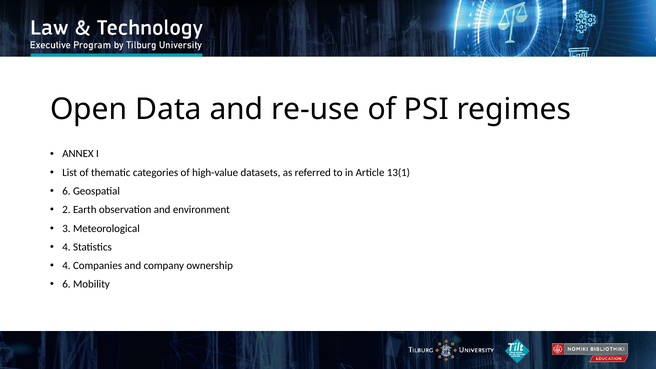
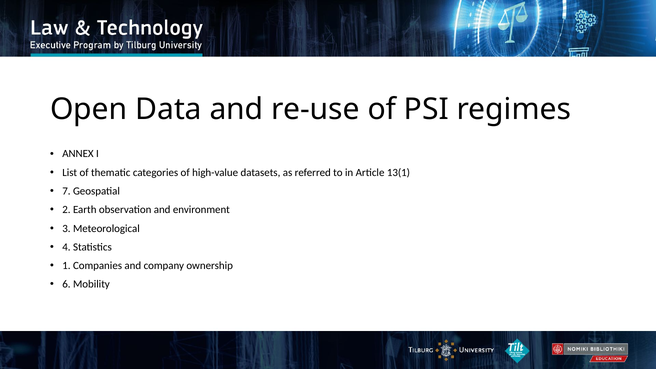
6 at (66, 191): 6 -> 7
4 at (66, 266): 4 -> 1
